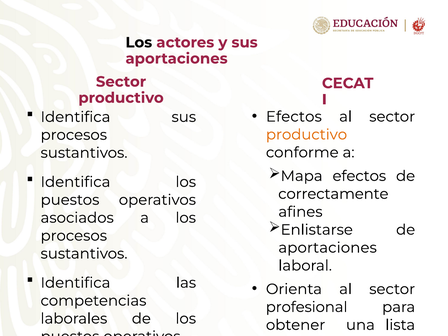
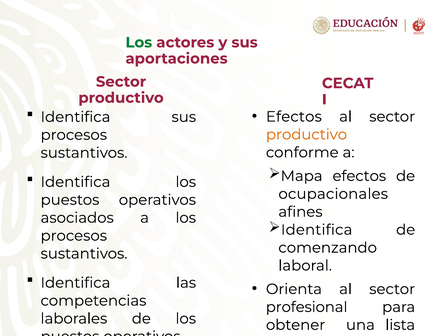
Los at (139, 42) colour: black -> green
correctamente: correctamente -> ocupacionales
Enlistarse at (317, 230): Enlistarse -> Identifica
aportaciones at (328, 248): aportaciones -> comenzando
